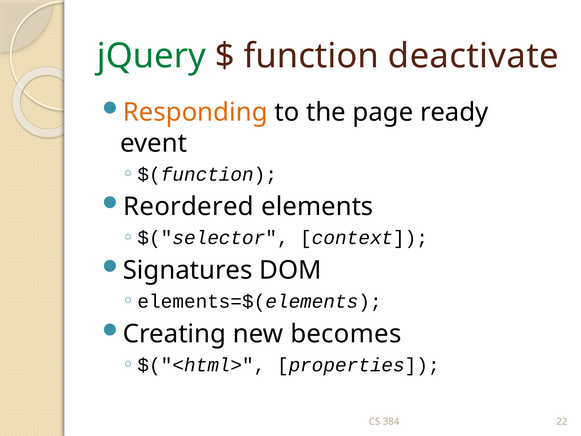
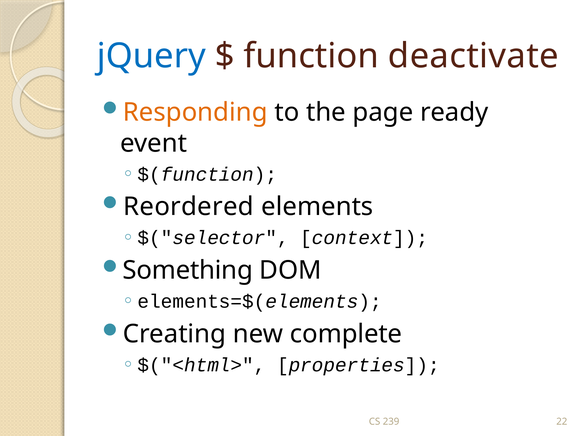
jQuery colour: green -> blue
Signatures: Signatures -> Something
becomes: becomes -> complete
384: 384 -> 239
